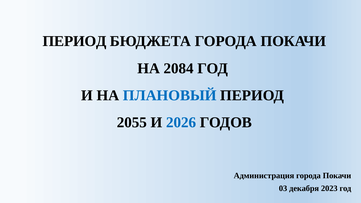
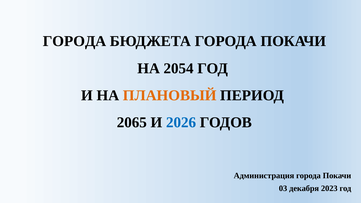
ПЕРИОД at (75, 41): ПЕРИОД -> ГОРОДА
2084: 2084 -> 2054
ПЛАНОВЫЙ colour: blue -> orange
2055: 2055 -> 2065
